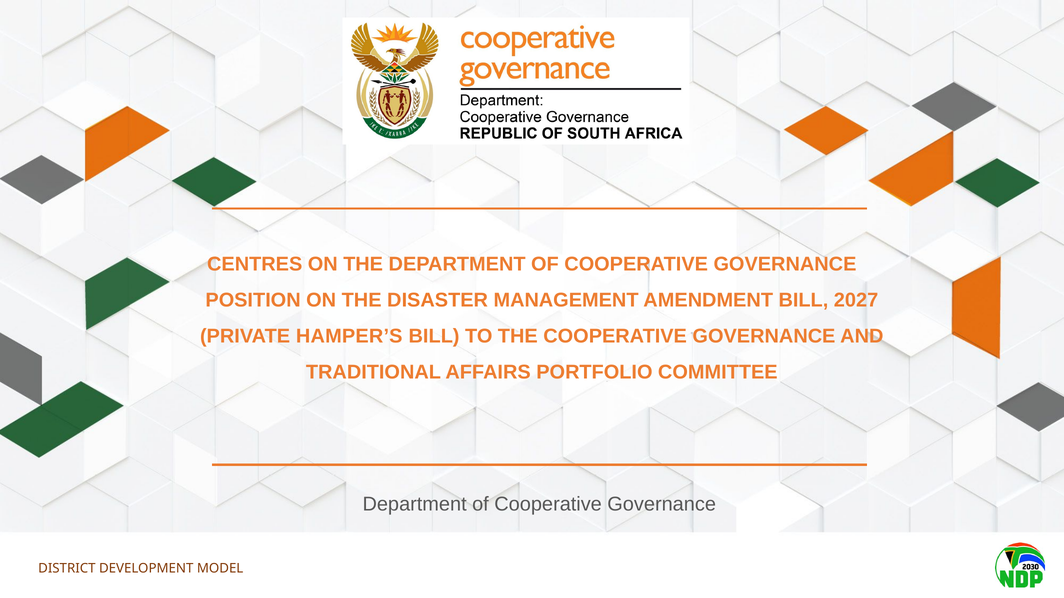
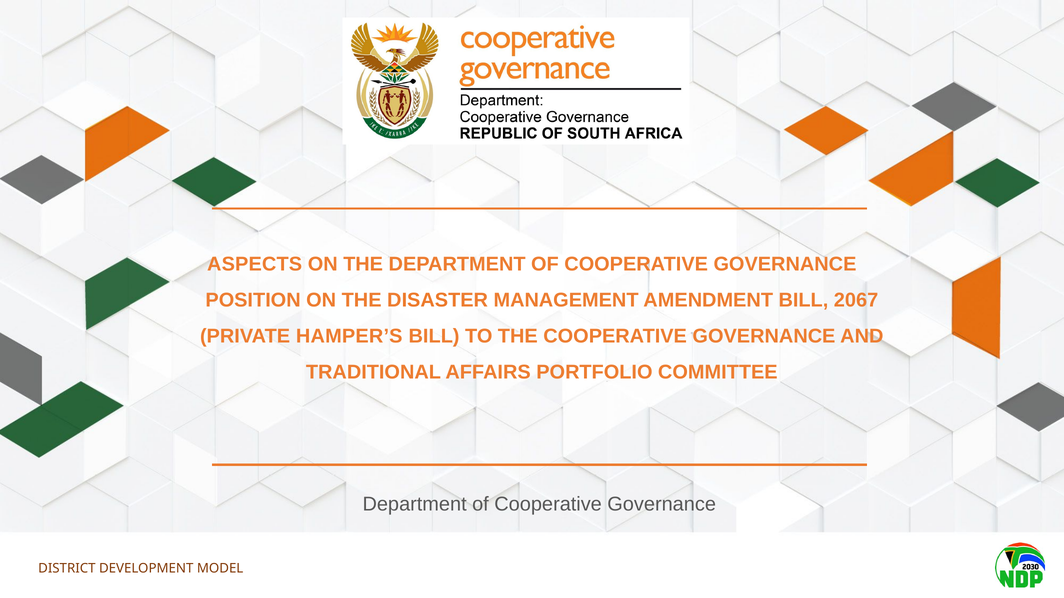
CENTRES: CENTRES -> ASPECTS
2027: 2027 -> 2067
